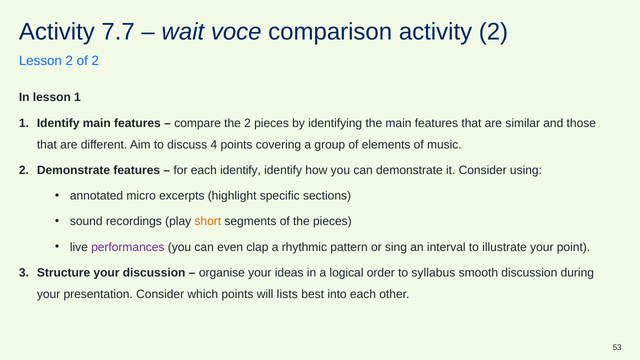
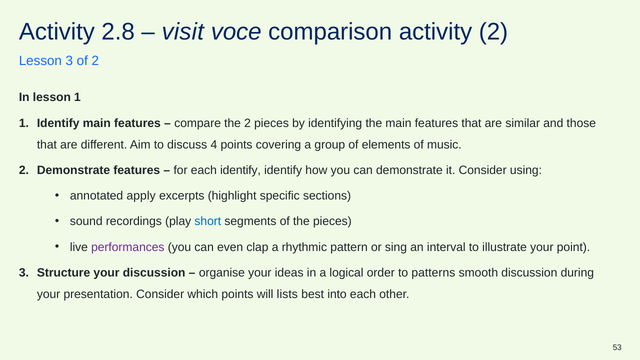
7.7: 7.7 -> 2.8
wait: wait -> visit
Lesson 2: 2 -> 3
micro: micro -> apply
short colour: orange -> blue
syllabus: syllabus -> patterns
